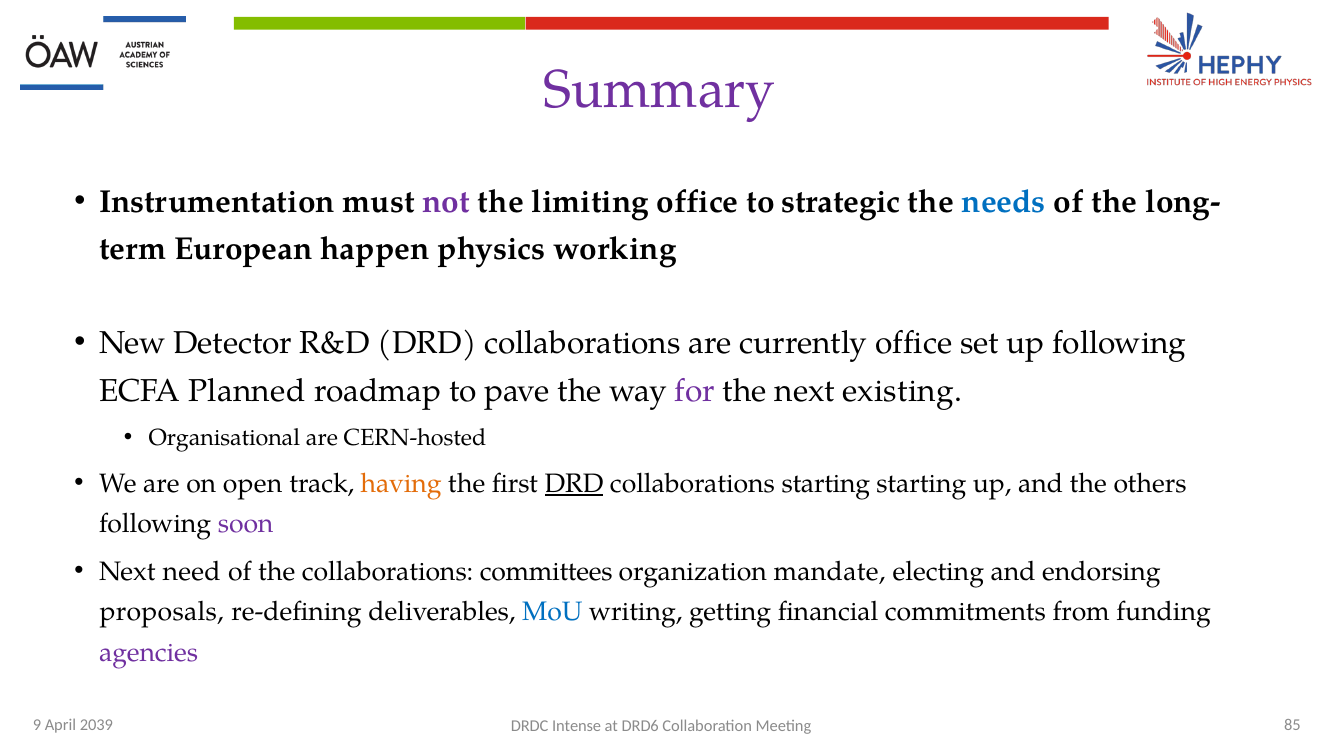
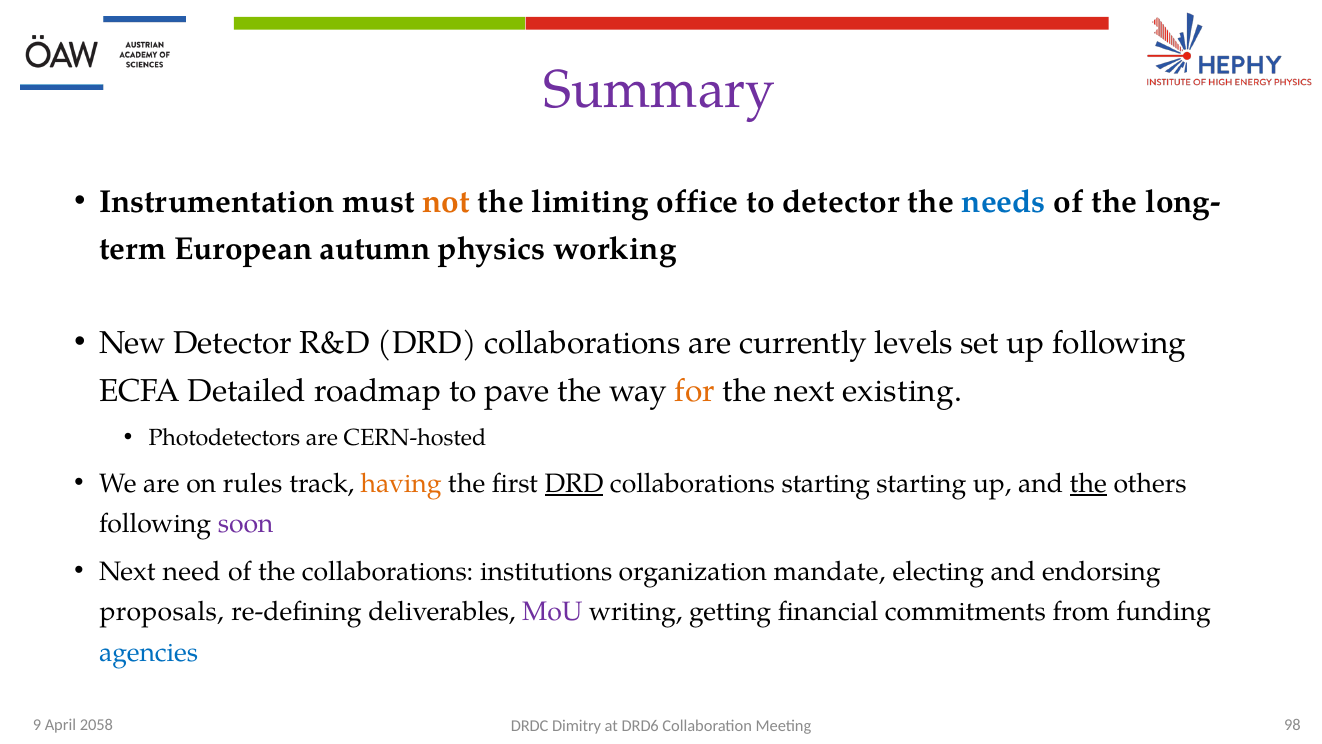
not colour: purple -> orange
to strategic: strategic -> detector
happen: happen -> autumn
currently office: office -> levels
Planned: Planned -> Detailed
for colour: purple -> orange
Organisational: Organisational -> Photodetectors
open: open -> rules
the at (1088, 483) underline: none -> present
committees: committees -> institutions
MoU colour: blue -> purple
agencies colour: purple -> blue
2039: 2039 -> 2058
Intense: Intense -> Dimitry
85: 85 -> 98
